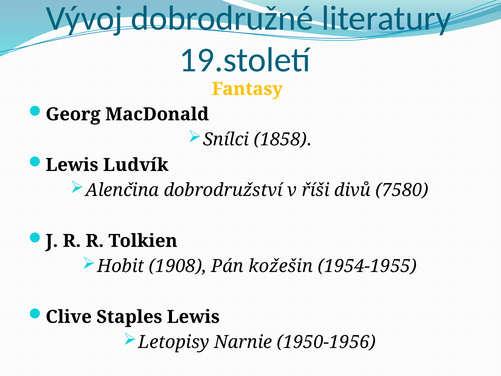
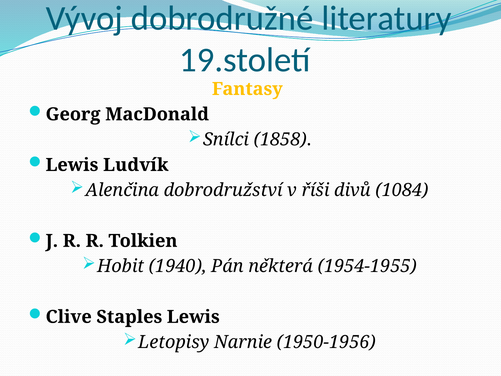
7580: 7580 -> 1084
1908: 1908 -> 1940
kožešin: kožešin -> některá
